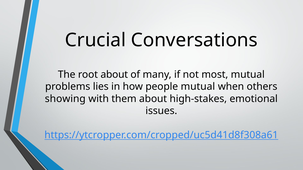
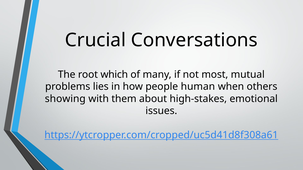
root about: about -> which
people mutual: mutual -> human
